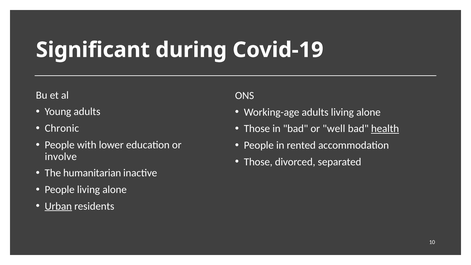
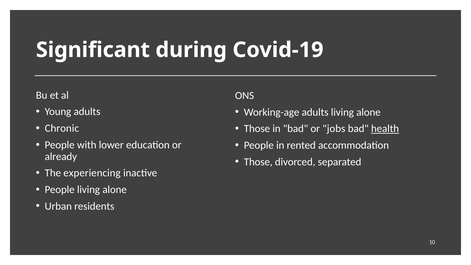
well: well -> jobs
involve: involve -> already
humanitarian: humanitarian -> experiencing
Urban underline: present -> none
